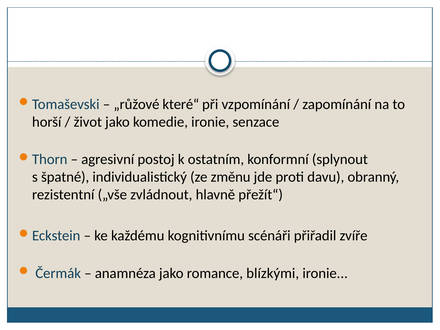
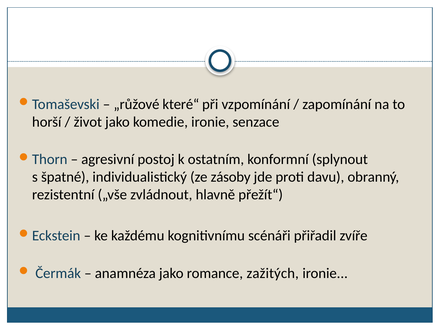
změnu: změnu -> zásoby
blízkými: blízkými -> zažitých
